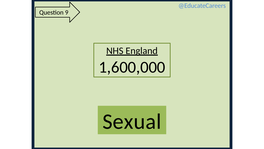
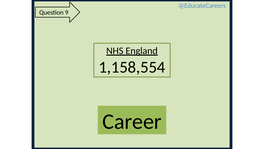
1,600,000: 1,600,000 -> 1,158,554
Sexual: Sexual -> Career
